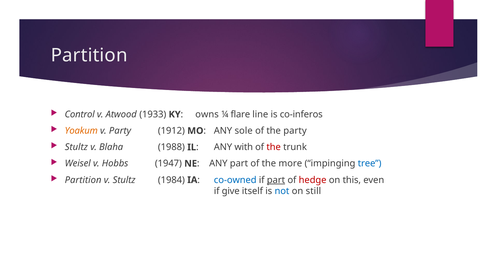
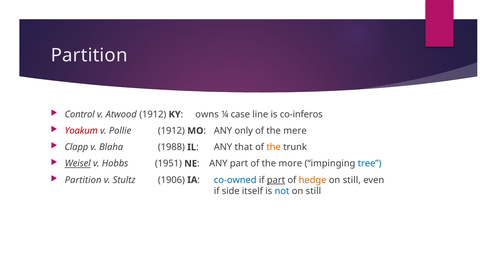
Atwood 1933: 1933 -> 1912
flare: flare -> case
Yoakum colour: orange -> red
v Party: Party -> Pollie
sole: sole -> only
the party: party -> mere
Stultz at (76, 147): Stultz -> Clapp
with: with -> that
the at (274, 147) colour: red -> orange
Weisel underline: none -> present
1947: 1947 -> 1951
1984: 1984 -> 1906
hedge colour: red -> orange
this at (352, 180): this -> still
give: give -> side
